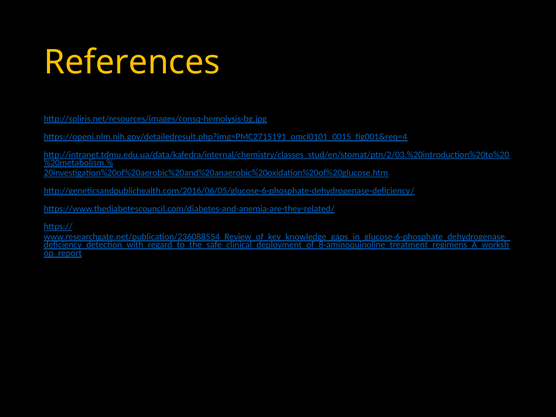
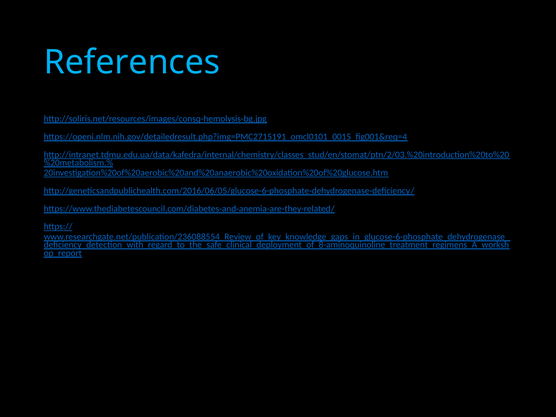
References colour: yellow -> light blue
